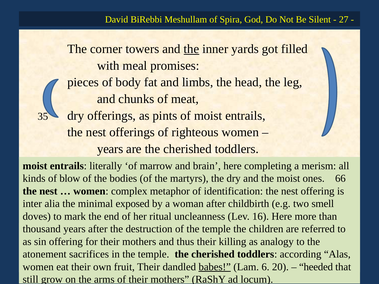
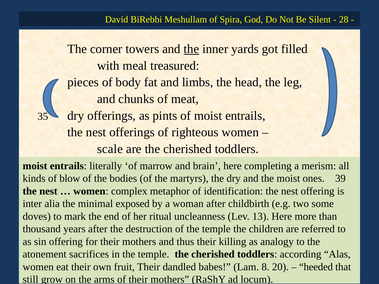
27: 27 -> 28
promises: promises -> treasured
years at (110, 149): years -> scale
66: 66 -> 39
smell: smell -> some
16: 16 -> 13
babes underline: present -> none
6: 6 -> 8
